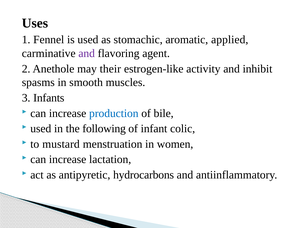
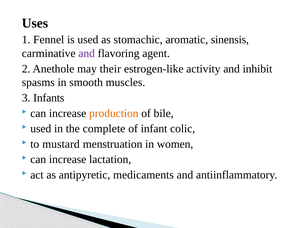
applied: applied -> sinensis
production colour: blue -> orange
following: following -> complete
hydrocarbons: hydrocarbons -> medicaments
